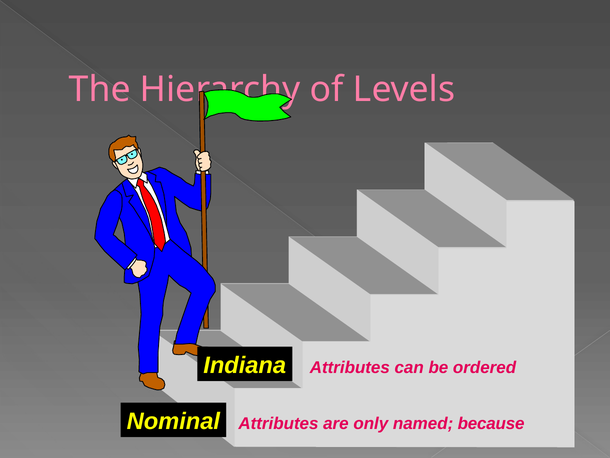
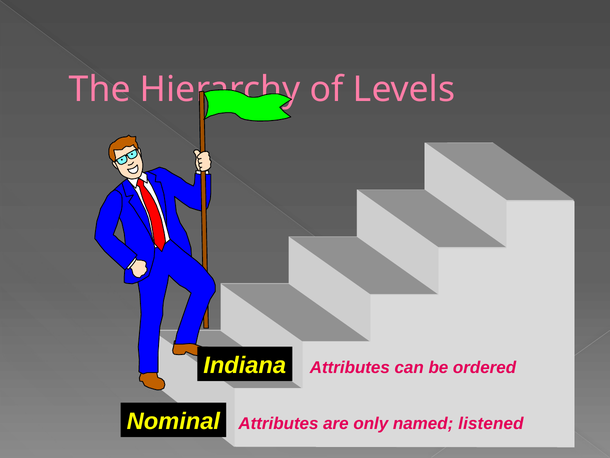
because: because -> listened
